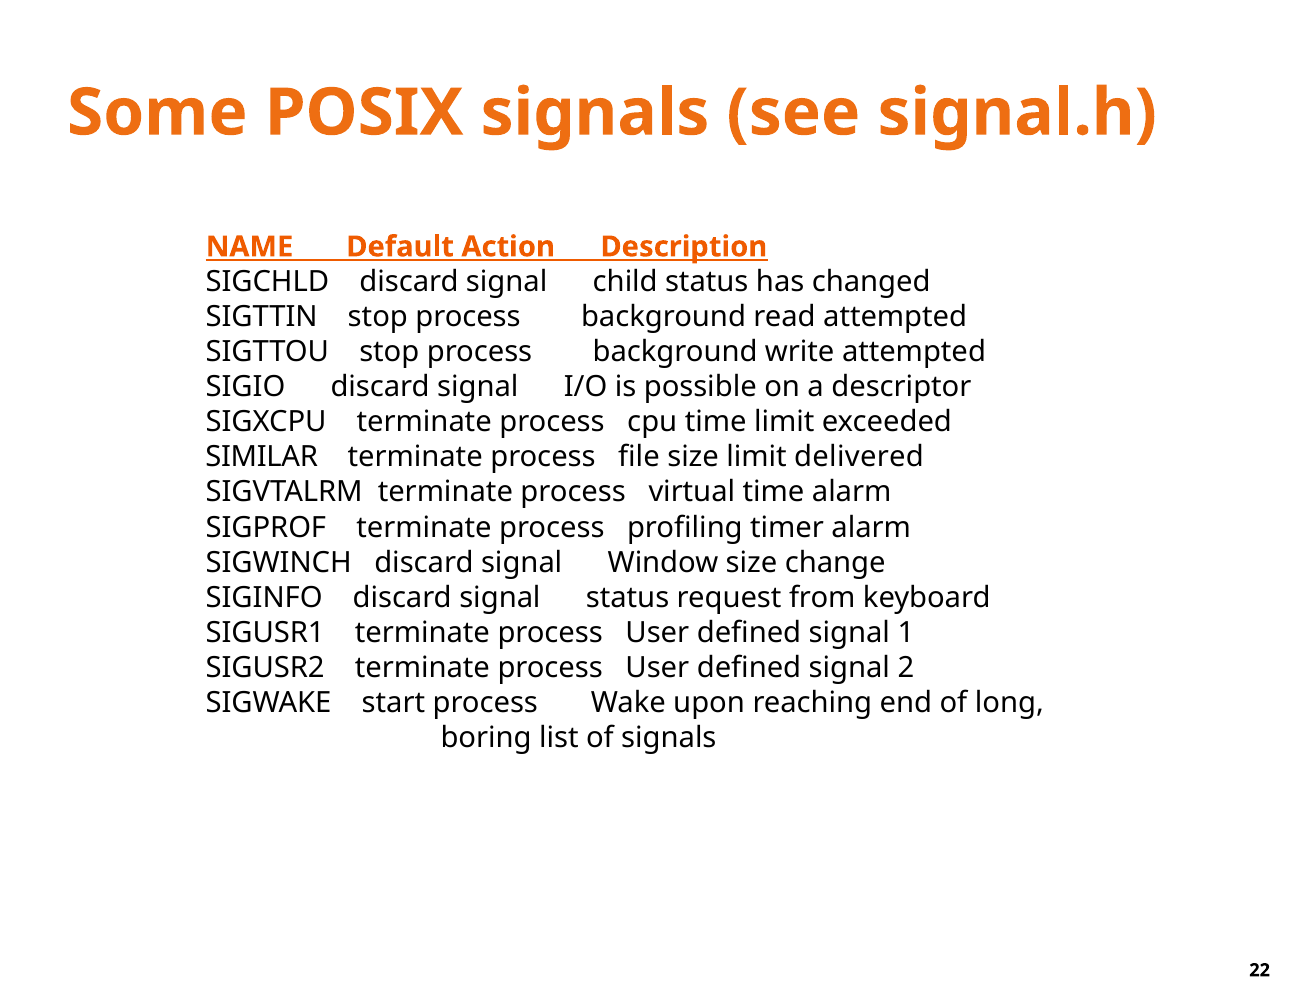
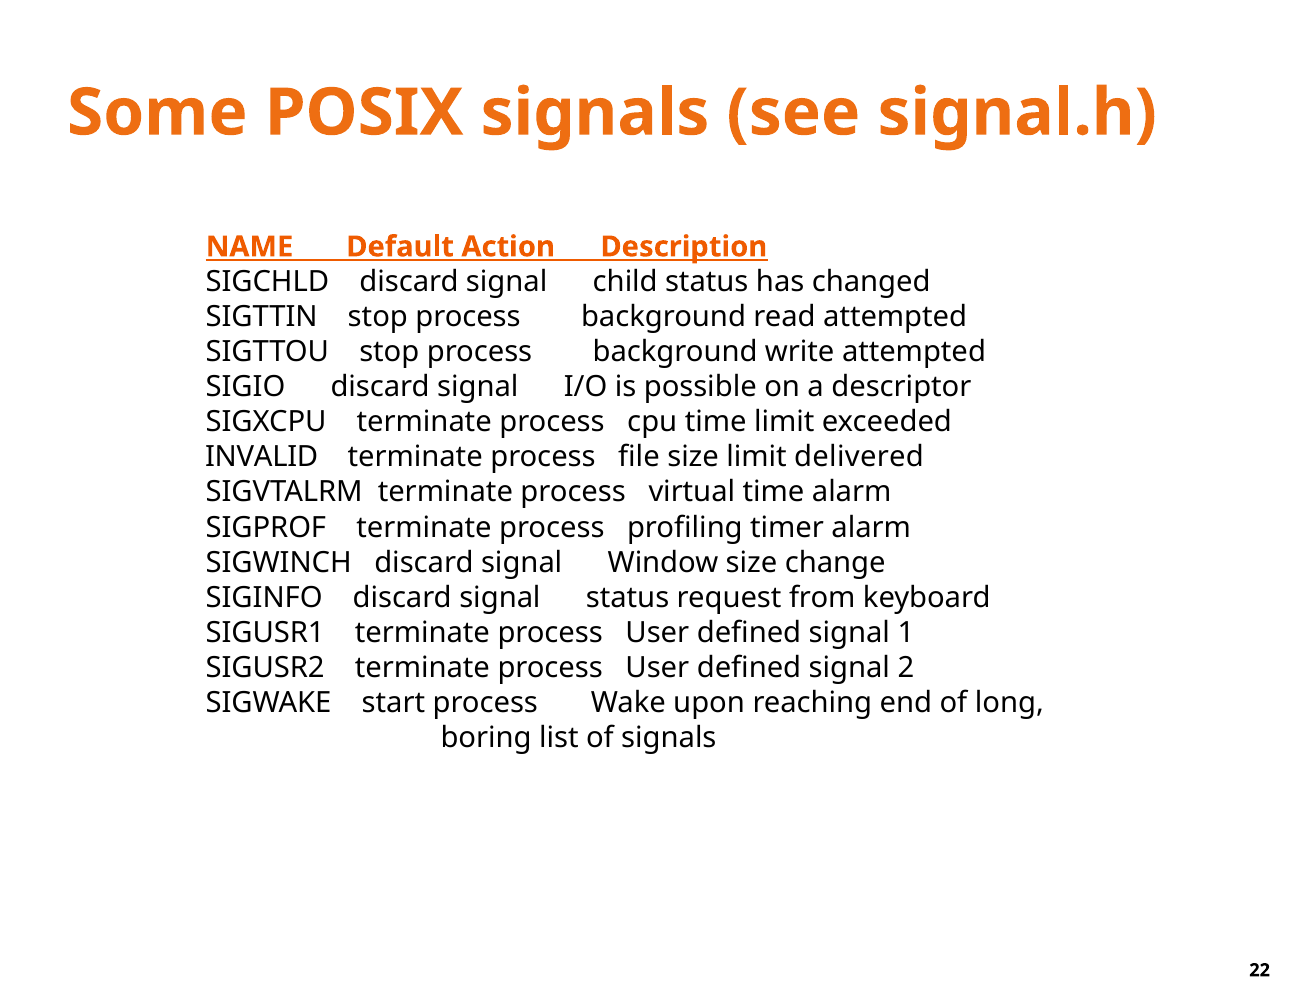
SIMILAR: SIMILAR -> INVALID
